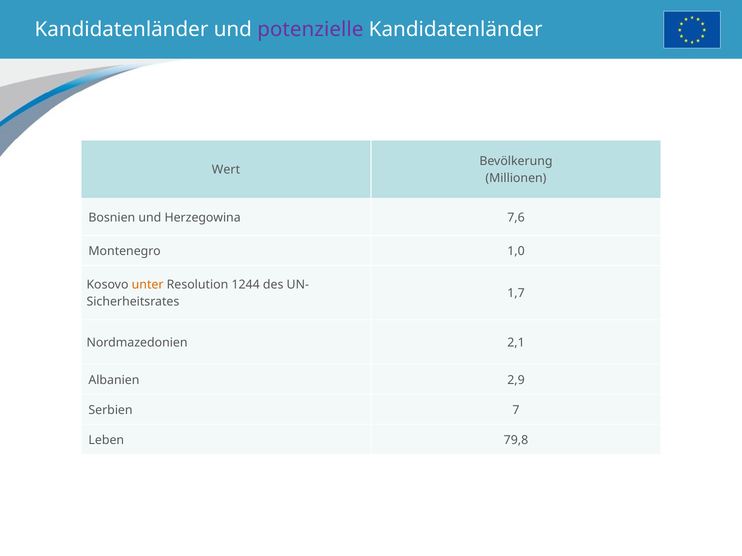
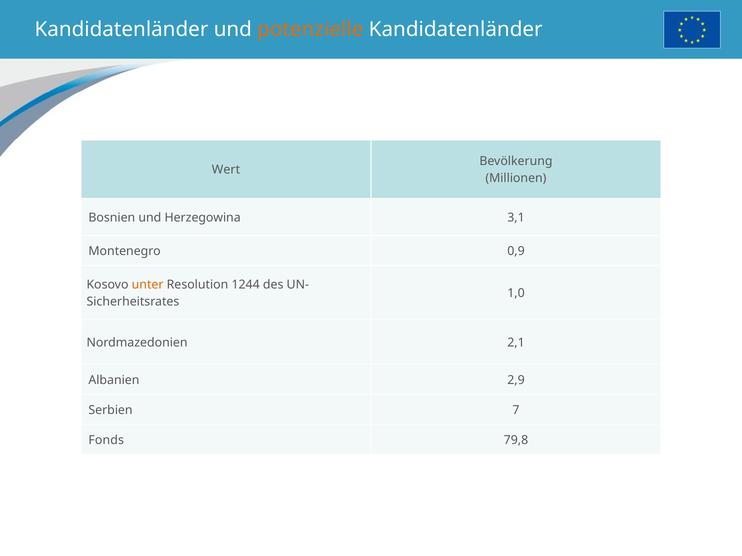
potenzielle colour: purple -> orange
7,6: 7,6 -> 3,1
1,0: 1,0 -> 0,9
1,7: 1,7 -> 1,0
Leben: Leben -> Fonds
